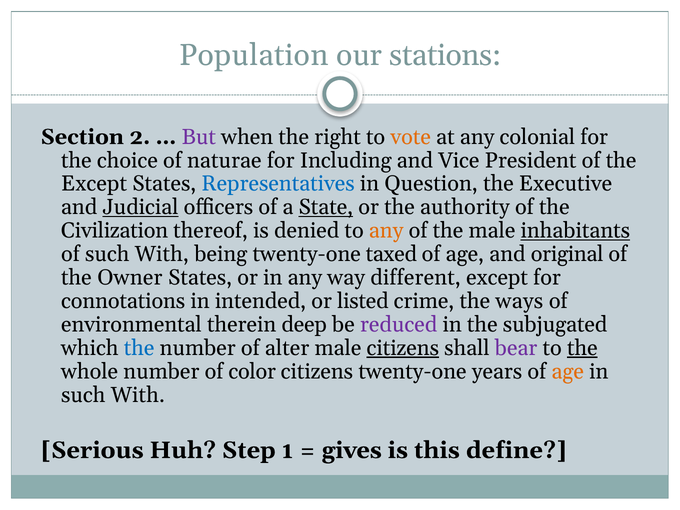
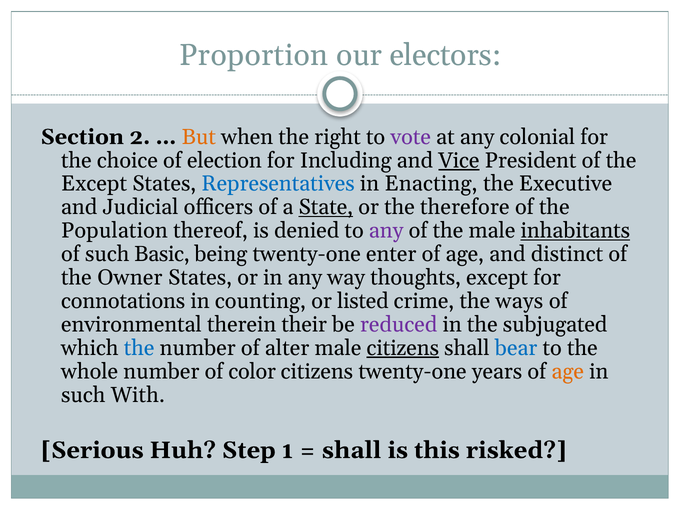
Population: Population -> Proportion
stations: stations -> electors
But colour: purple -> orange
vote colour: orange -> purple
naturae: naturae -> election
Vice underline: none -> present
Question: Question -> Enacting
Judicial underline: present -> none
authority: authority -> therefore
Civilization: Civilization -> Population
any at (386, 231) colour: orange -> purple
of such With: With -> Basic
taxed: taxed -> enter
original: original -> distinct
different: different -> thoughts
intended: intended -> counting
deep: deep -> their
bear colour: purple -> blue
the at (582, 348) underline: present -> none
gives at (352, 450): gives -> shall
define: define -> risked
